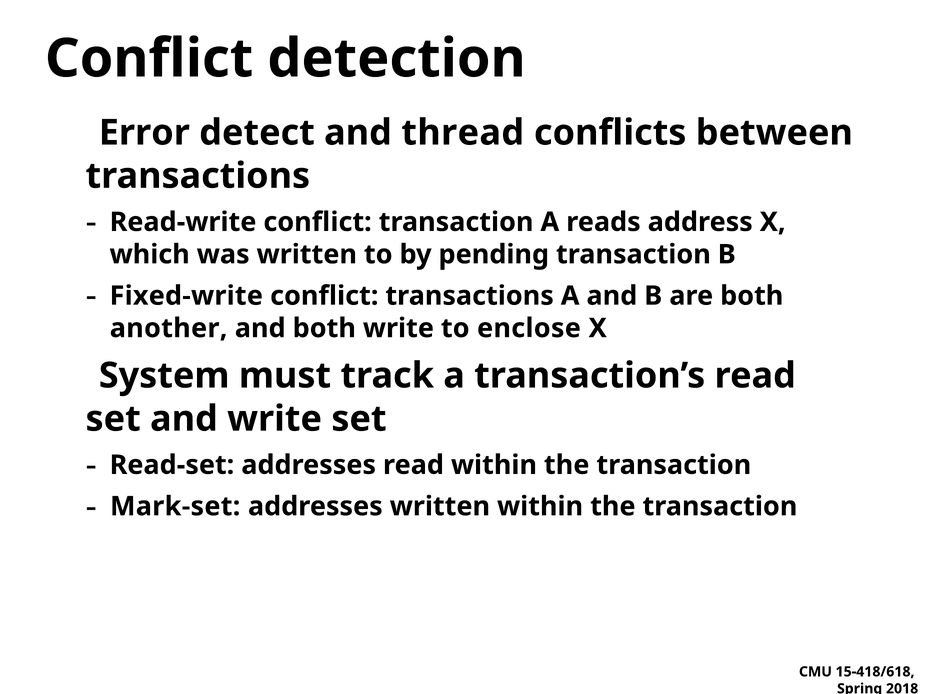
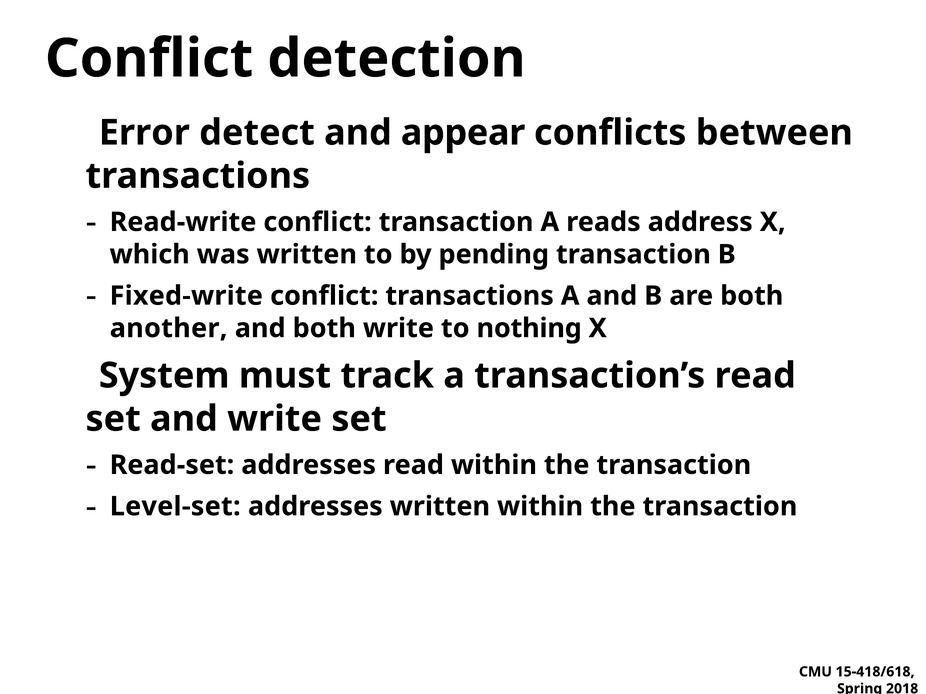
thread: thread -> appear
enclose: enclose -> nothing
Mark-set: Mark-set -> Level-set
